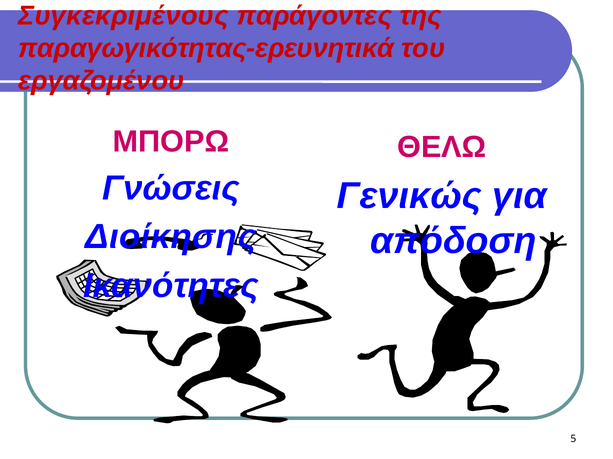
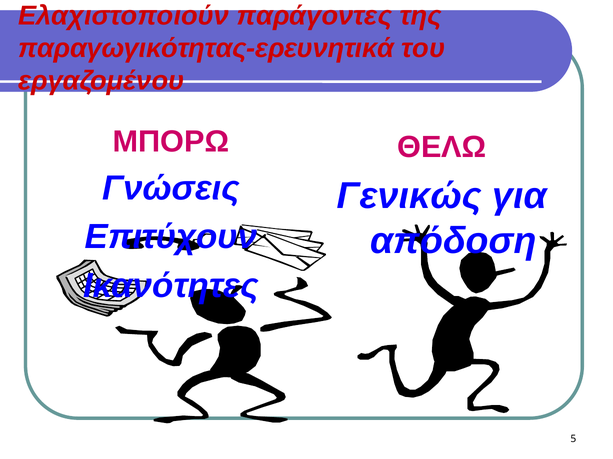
Συγκεκριμένους: Συγκεκριμένους -> Ελαχιστοποιούν
Διοίκησης: Διοίκησης -> Επιτύχουν
